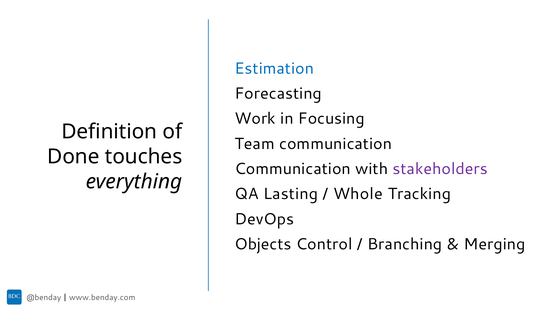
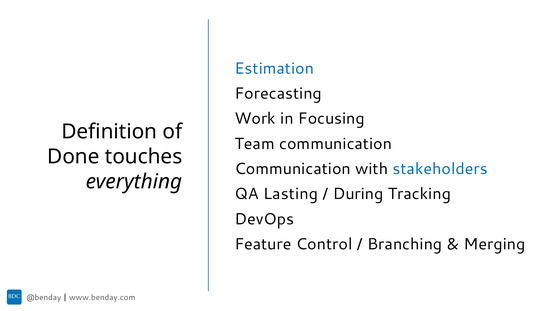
stakeholders colour: purple -> blue
Whole: Whole -> During
Objects: Objects -> Feature
